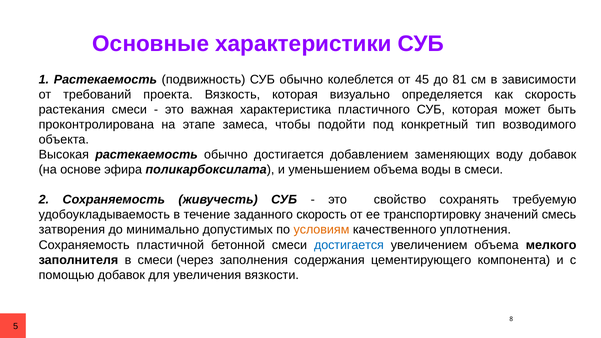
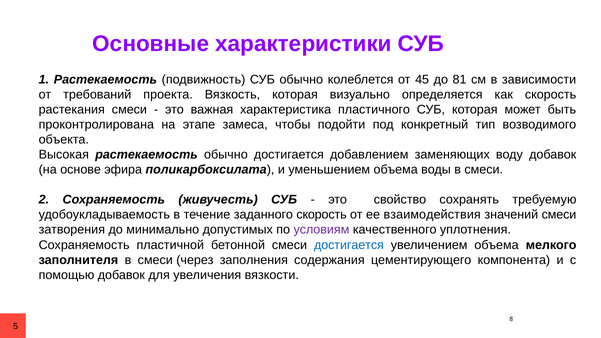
транспортировку: транспортировку -> взаимодействия
значений смесь: смесь -> смеси
условиям colour: orange -> purple
